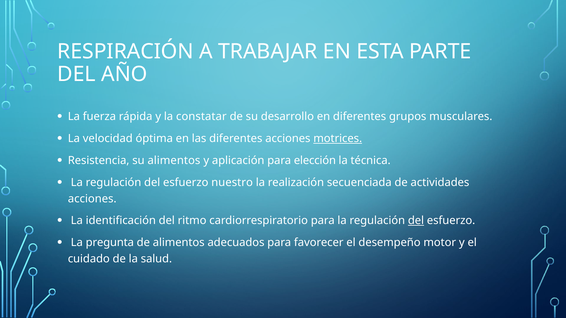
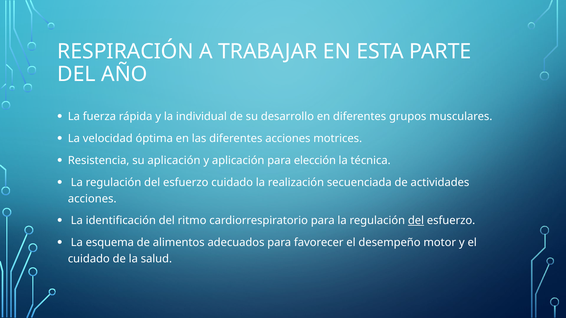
constatar: constatar -> individual
motrices underline: present -> none
su alimentos: alimentos -> aplicación
esfuerzo nuestro: nuestro -> cuidado
pregunta: pregunta -> esquema
